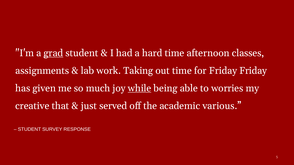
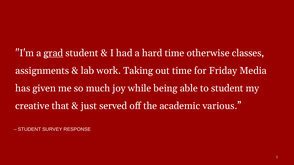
afternoon: afternoon -> otherwise
Friday Friday: Friday -> Media
while underline: present -> none
to worries: worries -> student
